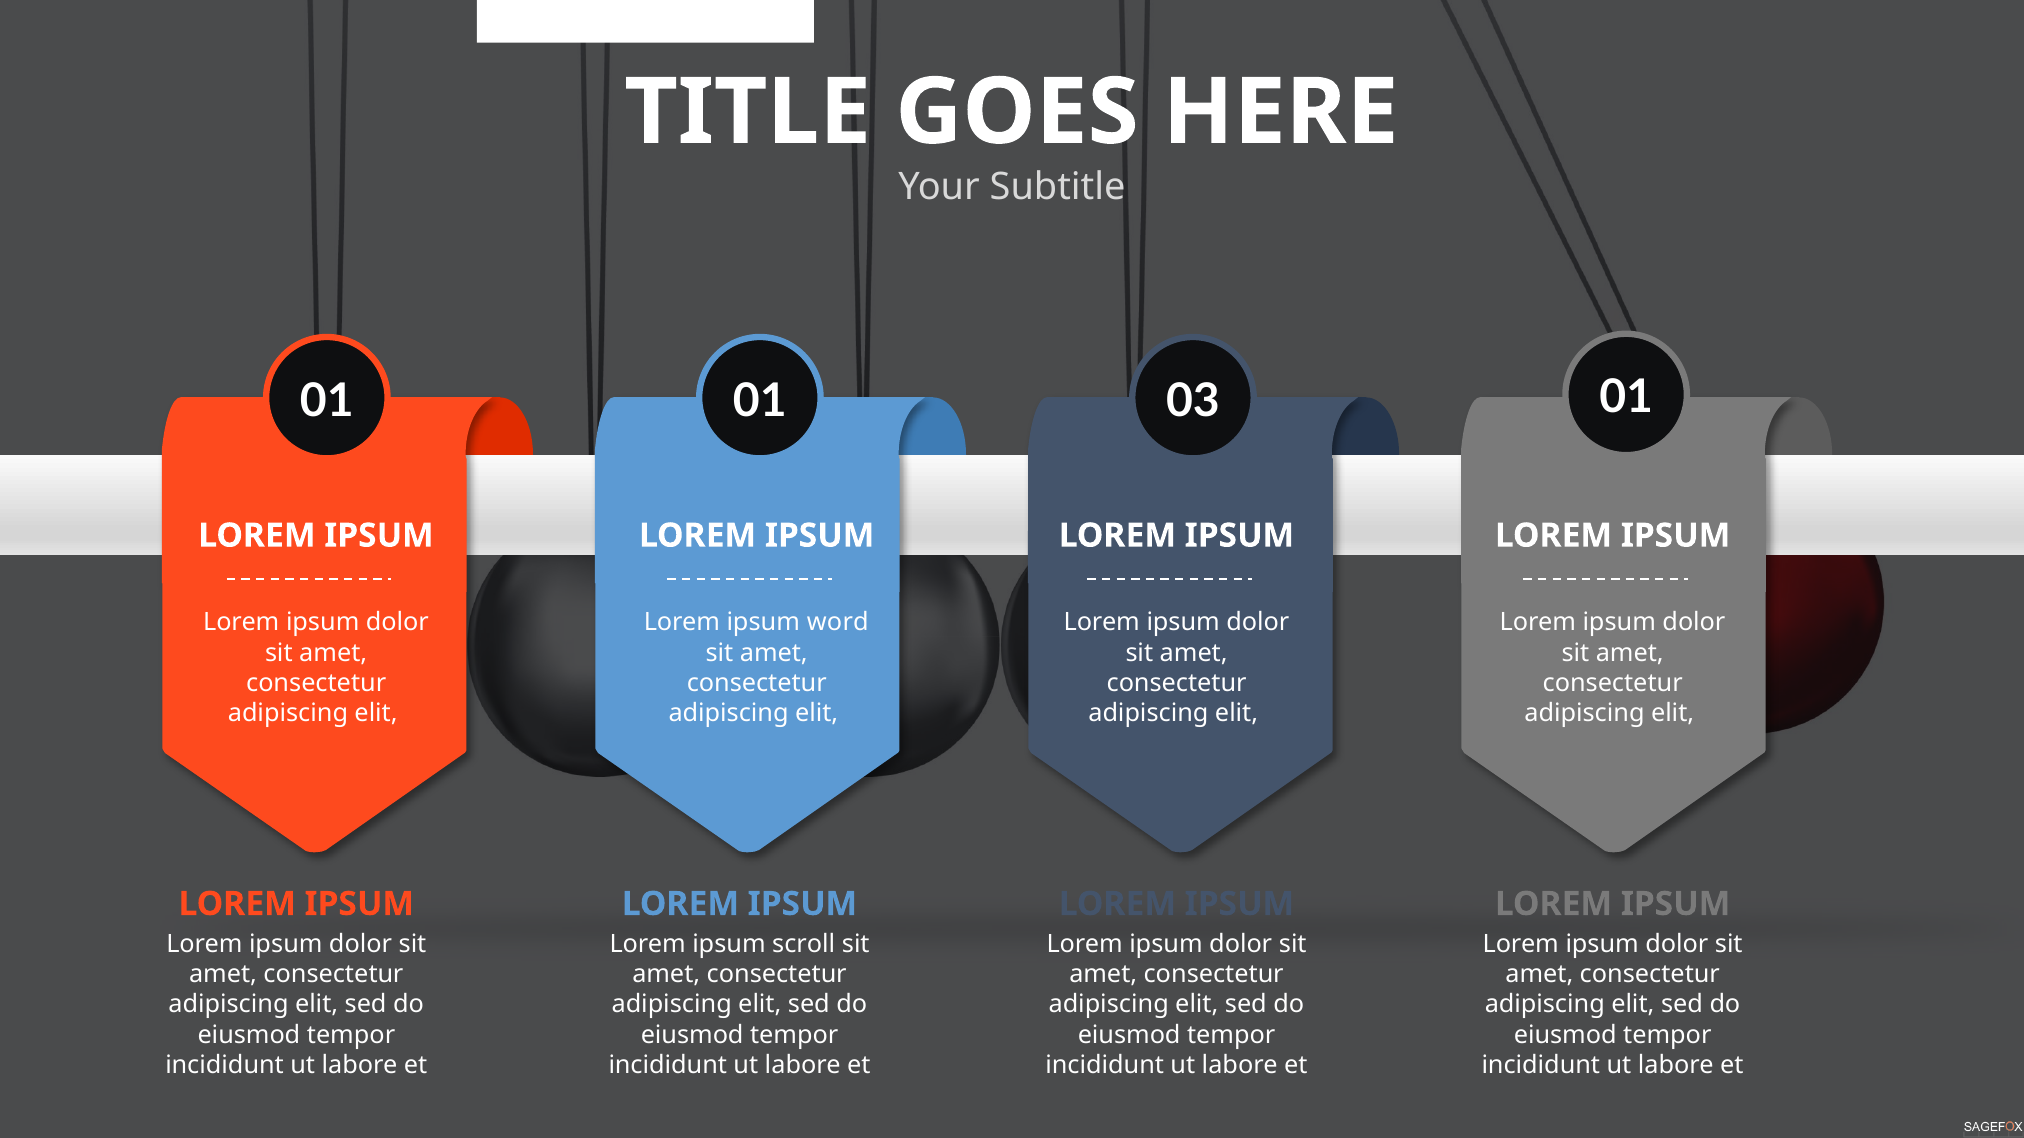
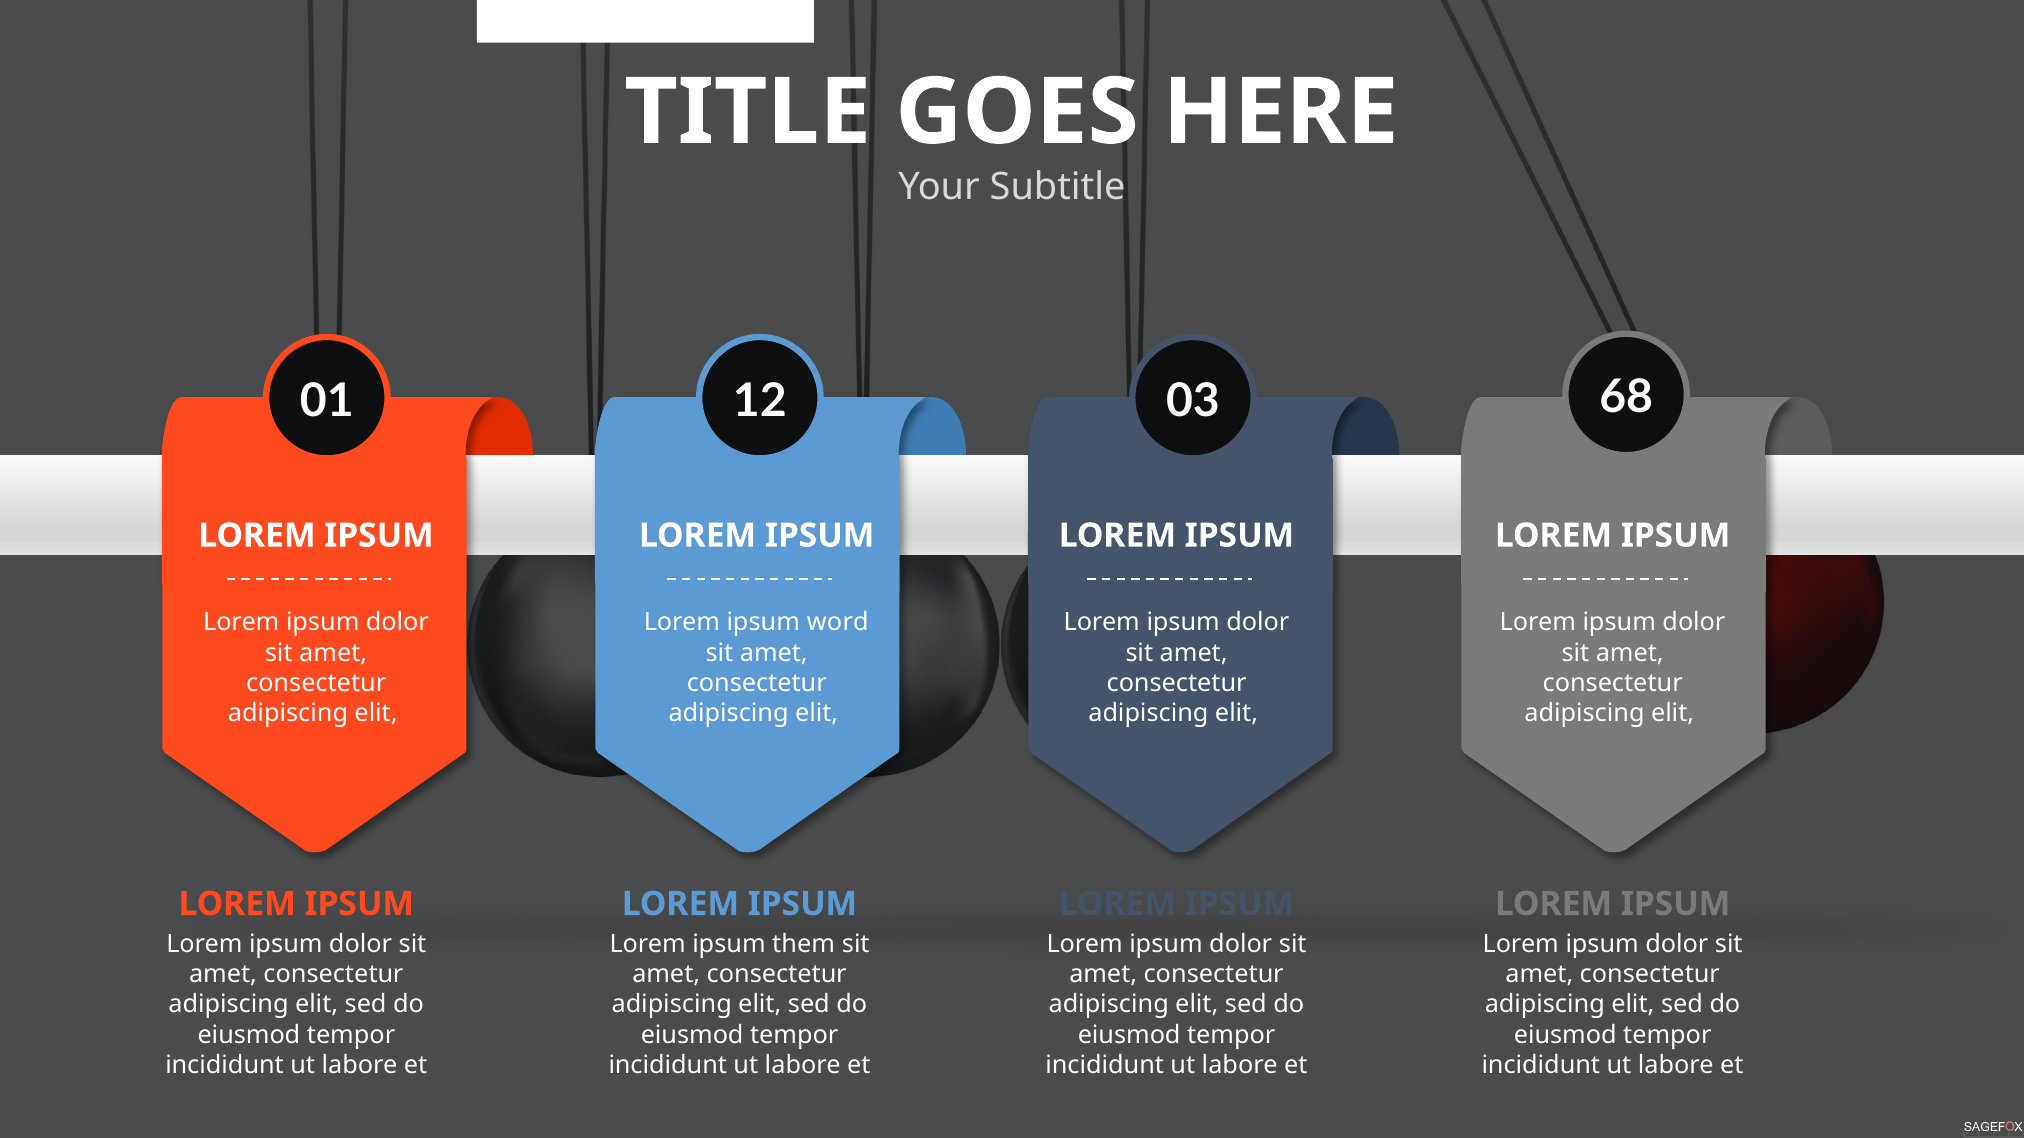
01 01: 01 -> 12
03 01: 01 -> 68
scroll: scroll -> them
